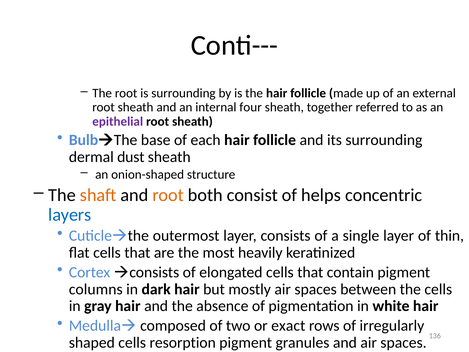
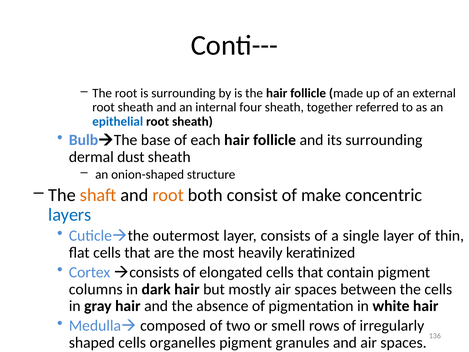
epithelial colour: purple -> blue
helps: helps -> make
exact: exact -> smell
resorption: resorption -> organelles
